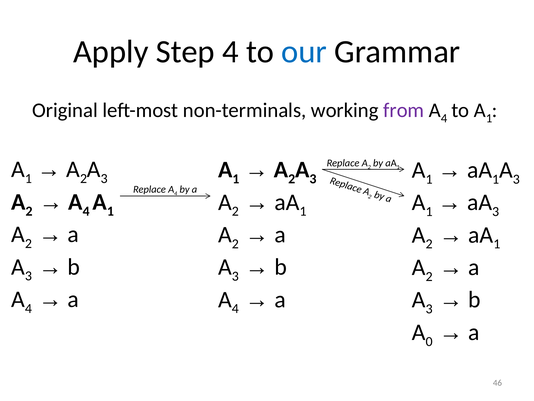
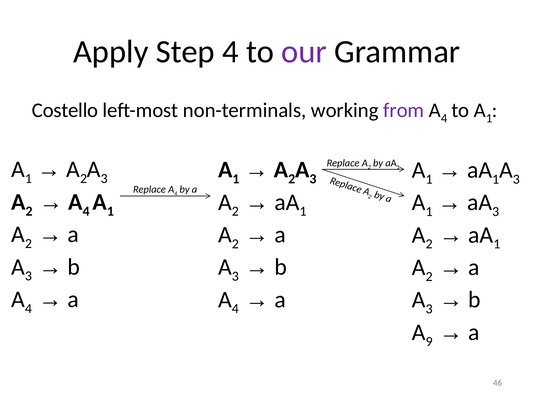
our colour: blue -> purple
Original: Original -> Costello
0: 0 -> 9
